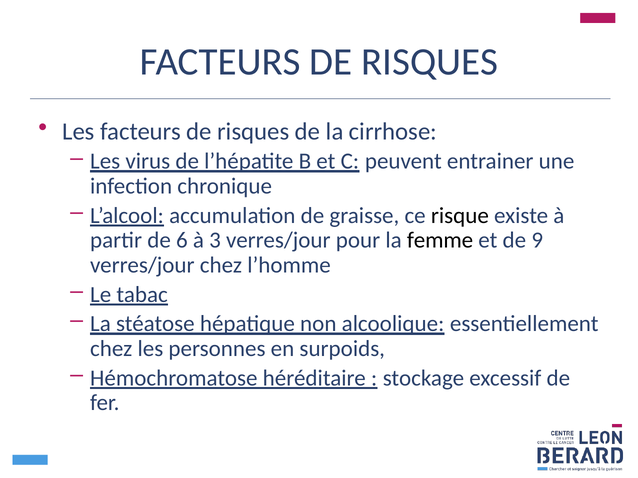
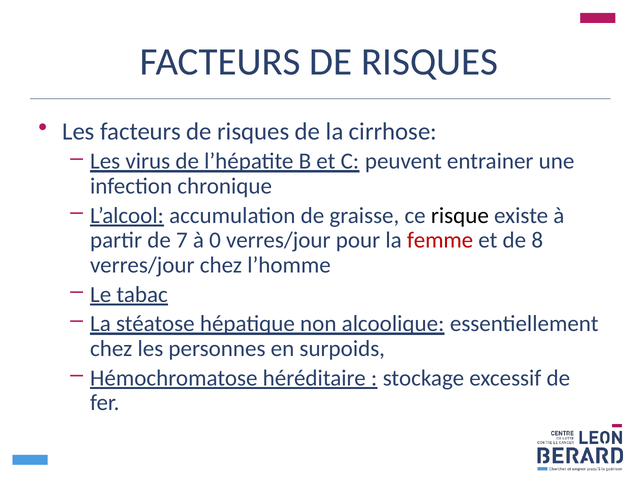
6: 6 -> 7
3: 3 -> 0
femme colour: black -> red
9: 9 -> 8
